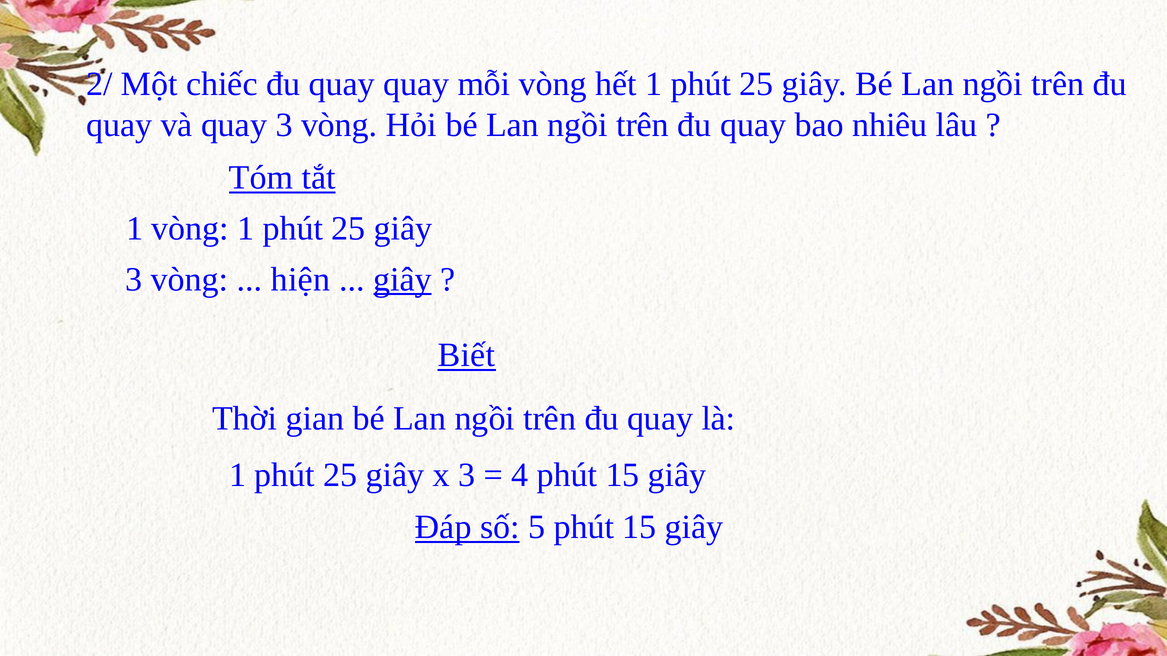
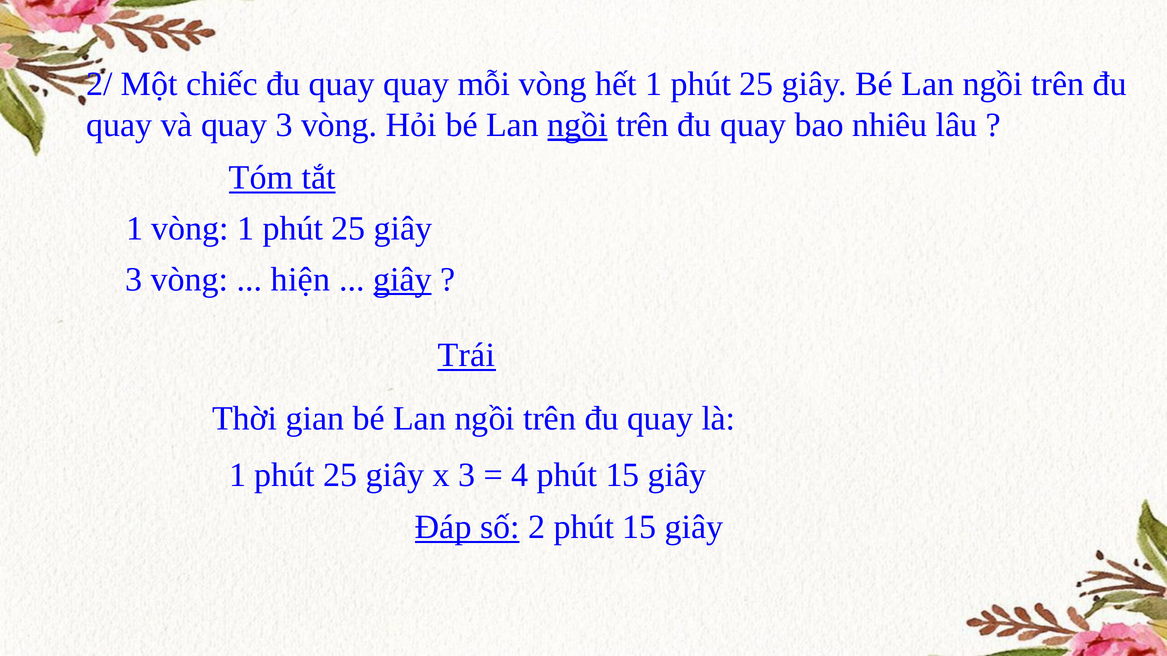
ngồi at (578, 125) underline: none -> present
Biết: Biết -> Trái
5: 5 -> 2
